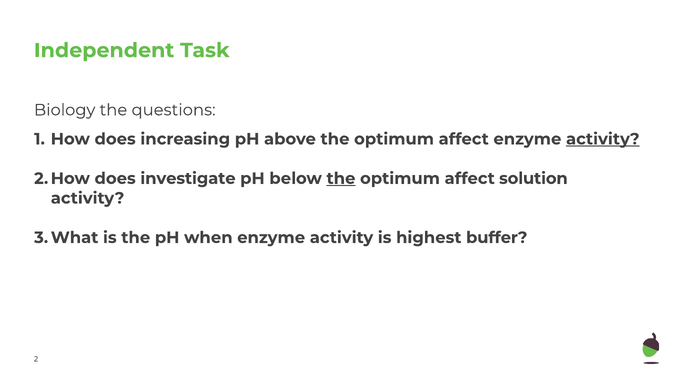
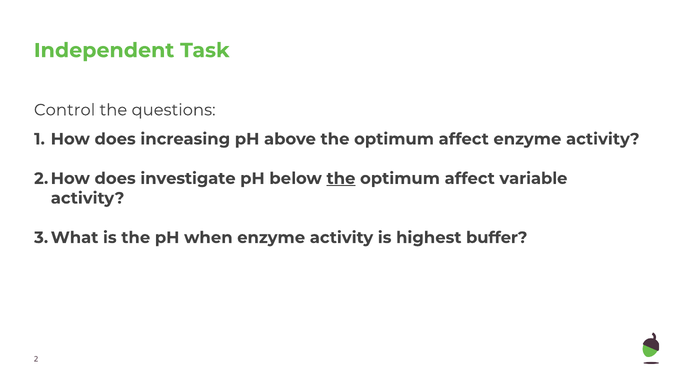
Biology: Biology -> Control
activity at (603, 139) underline: present -> none
solution: solution -> variable
